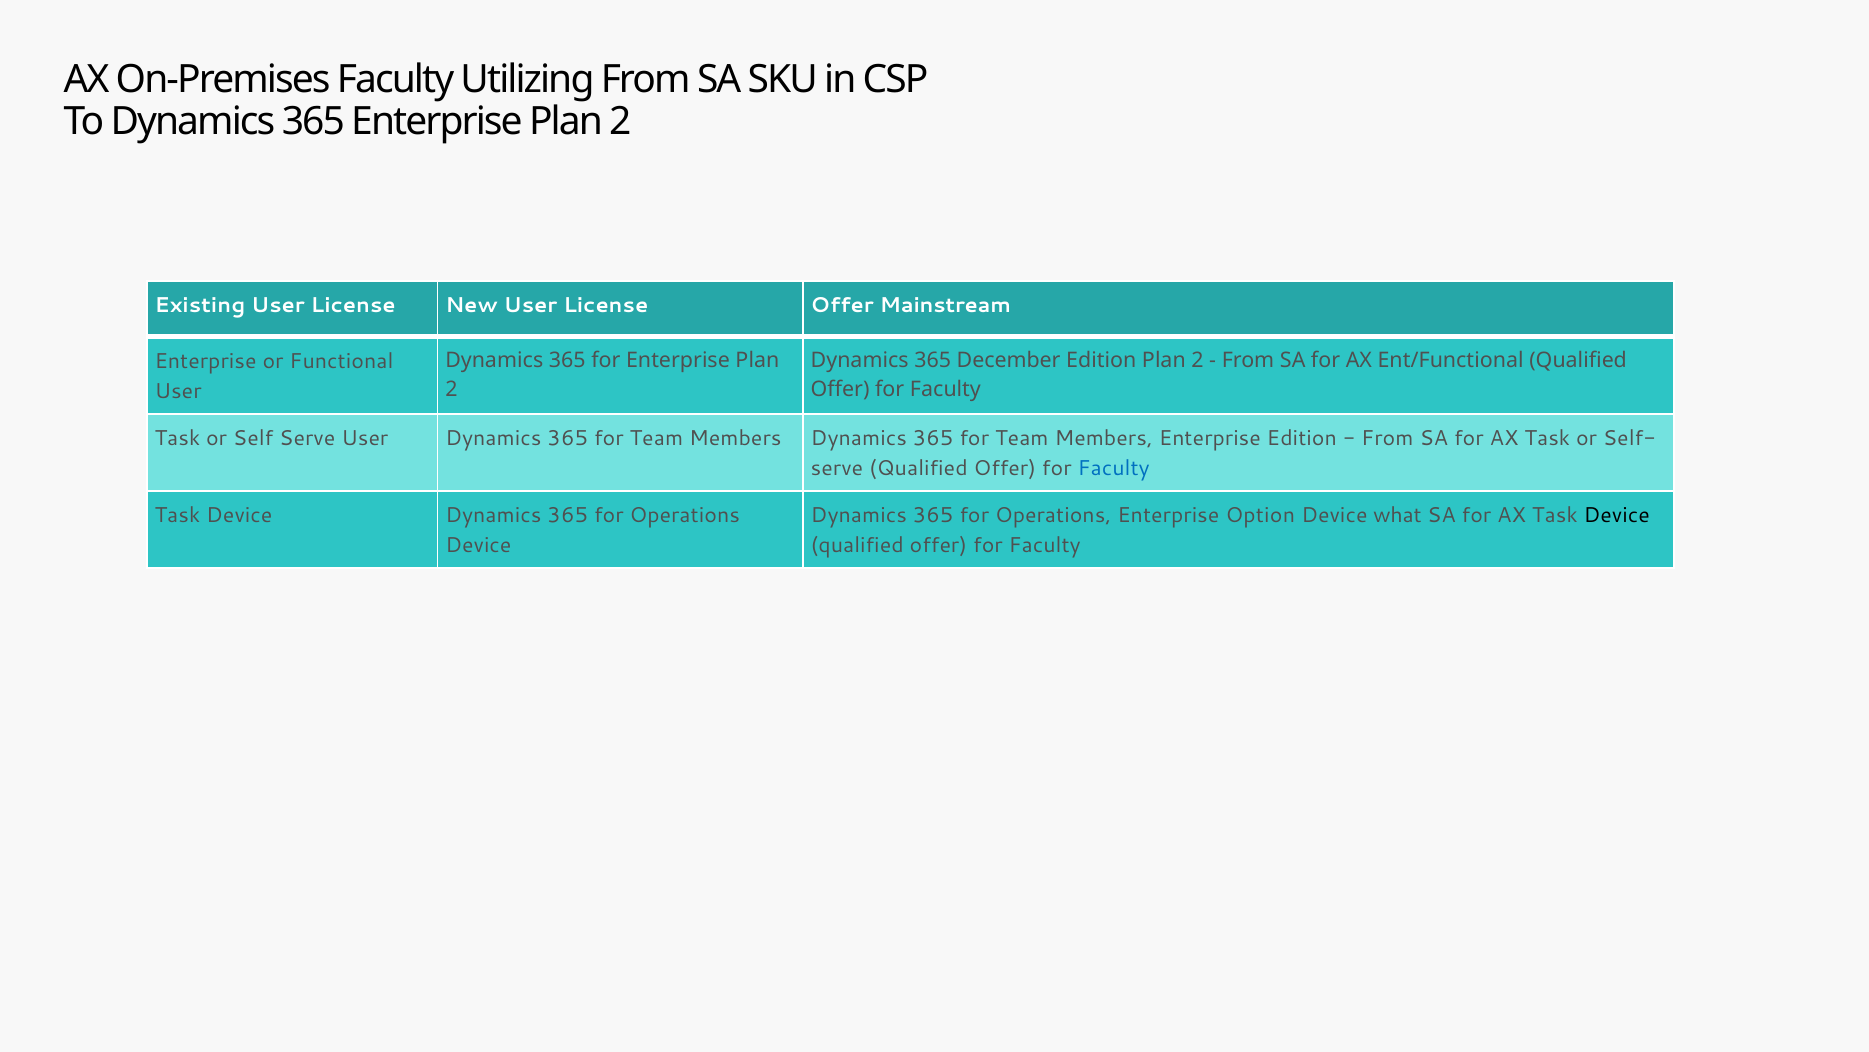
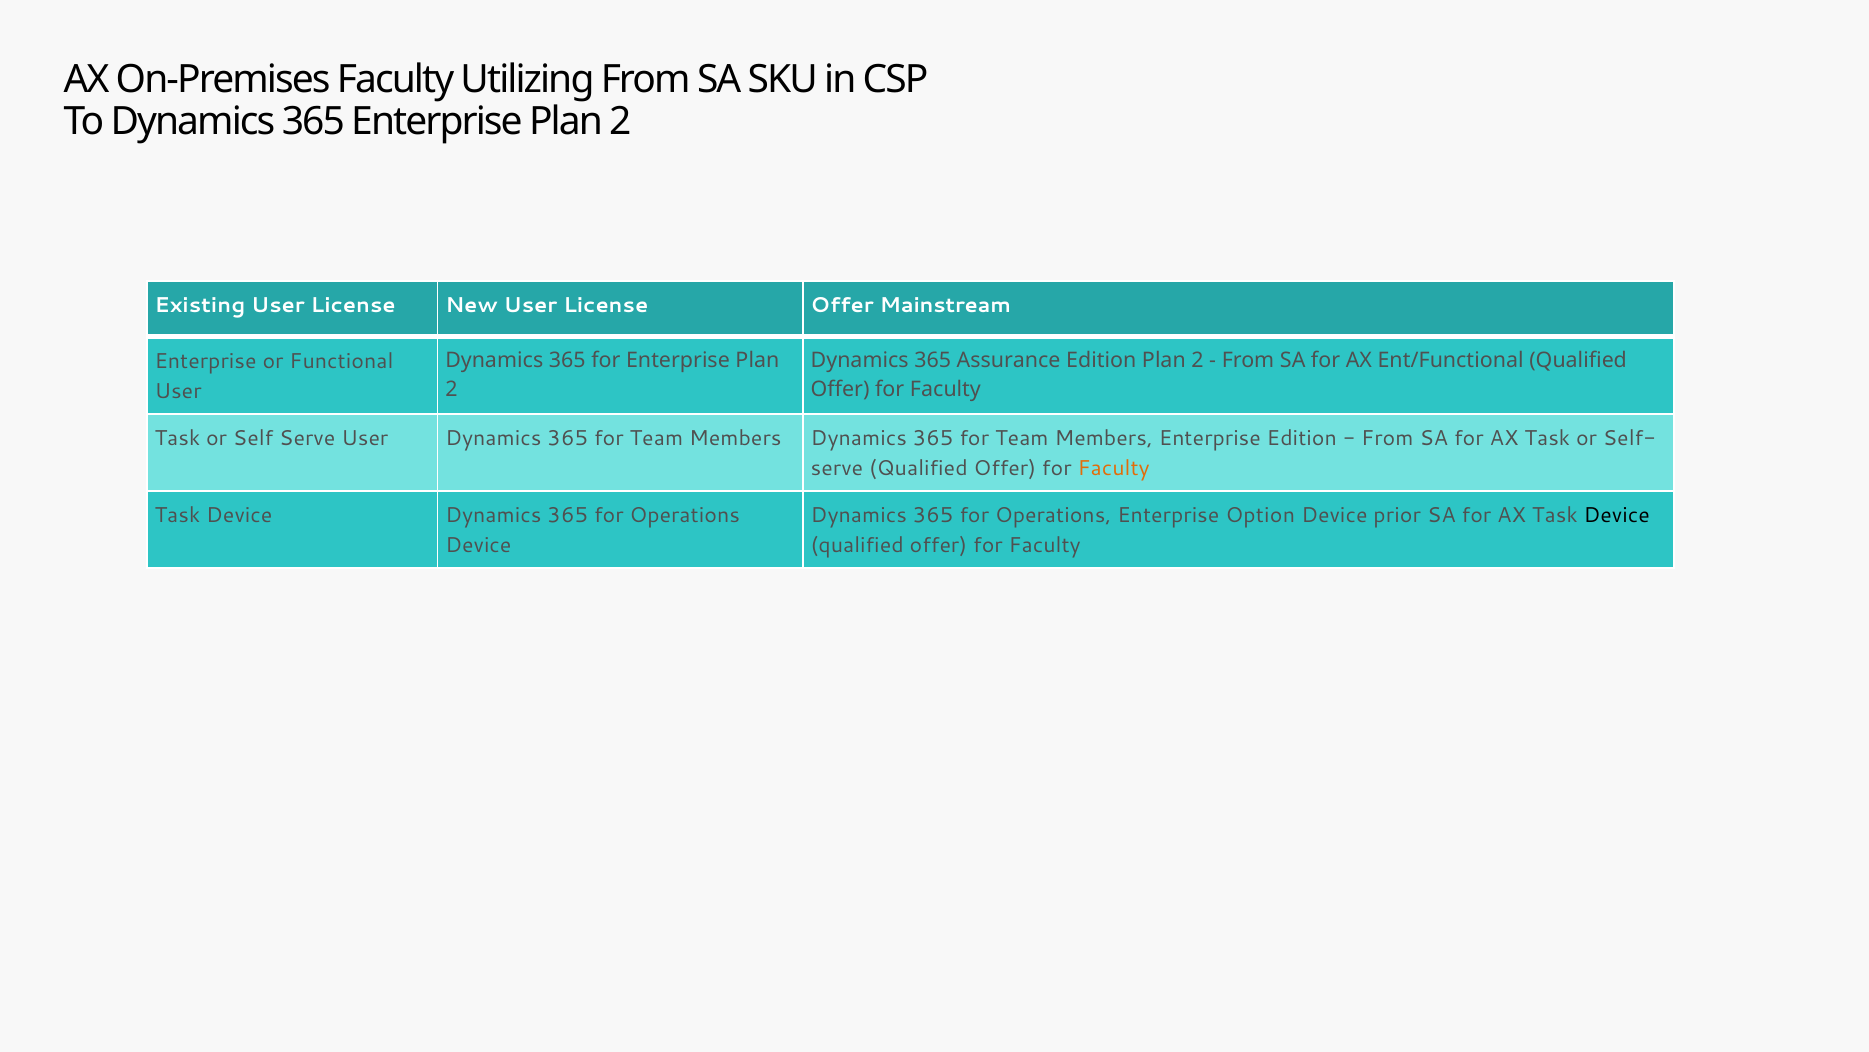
December: December -> Assurance
Faculty at (1114, 469) colour: blue -> orange
what: what -> prior
